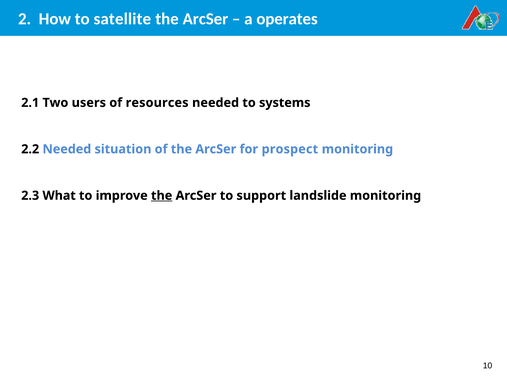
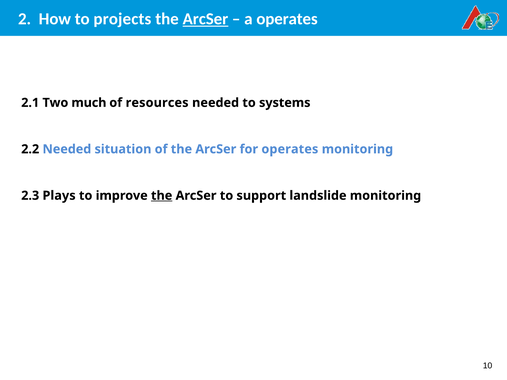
satellite: satellite -> projects
ArcSer at (205, 19) underline: none -> present
users: users -> much
for prospect: prospect -> operates
What: What -> Plays
